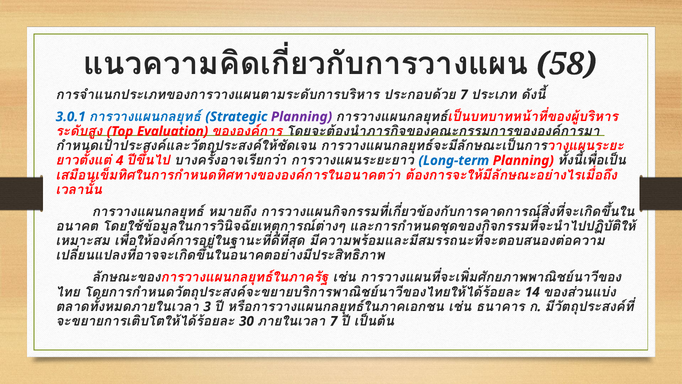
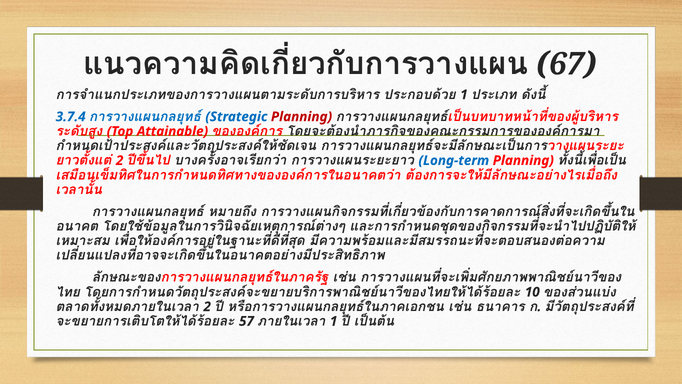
58: 58 -> 67
7 at (464, 95): 7 -> 1
3.0.1: 3.0.1 -> 3.7.4
Planning at (302, 117) colour: purple -> red
Evaluation: Evaluation -> Attainable
4 at (120, 160): 4 -> 2
14: 14 -> 10
3 at (207, 306): 3 -> 2
30: 30 -> 57
7 at (334, 321): 7 -> 1
